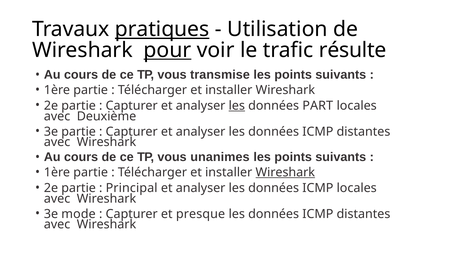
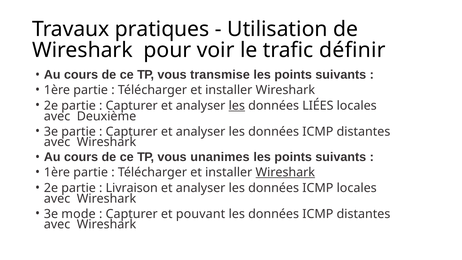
pratiques underline: present -> none
pour underline: present -> none
résulte: résulte -> définir
PART: PART -> LIÉES
Principal: Principal -> Livraison
presque: presque -> pouvant
